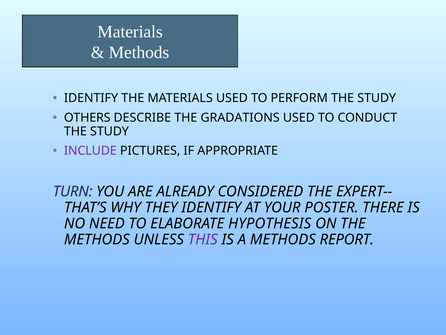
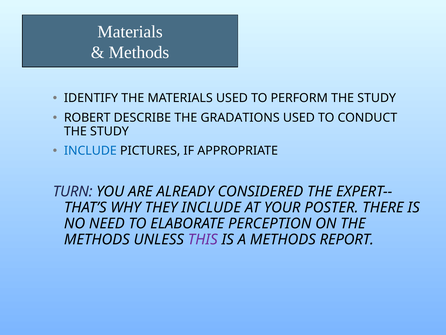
OTHERS: OTHERS -> ROBERT
INCLUDE at (90, 151) colour: purple -> blue
THEY IDENTIFY: IDENTIFY -> INCLUDE
HYPOTHESIS: HYPOTHESIS -> PERCEPTION
